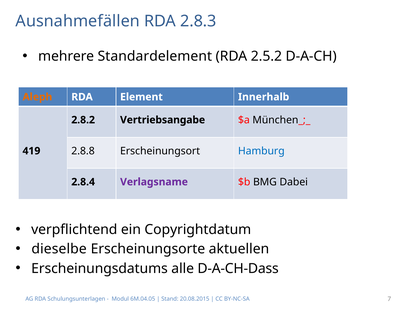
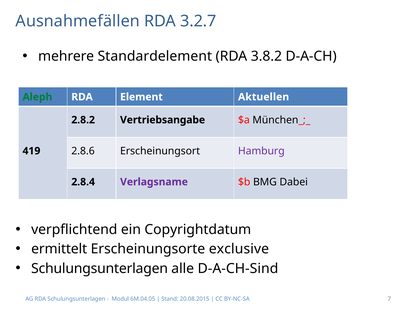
2.8.3: 2.8.3 -> 3.2.7
2.5.2: 2.5.2 -> 3.8.2
Aleph colour: orange -> green
Innerhalb: Innerhalb -> Aktuellen
2.8.8: 2.8.8 -> 2.8.6
Hamburg colour: blue -> purple
dieselbe: dieselbe -> ermittelt
aktuellen: aktuellen -> exclusive
Erscheinungsdatums at (99, 268): Erscheinungsdatums -> Schulungsunterlagen
D-A-CH-Dass: D-A-CH-Dass -> D-A-CH-Sind
